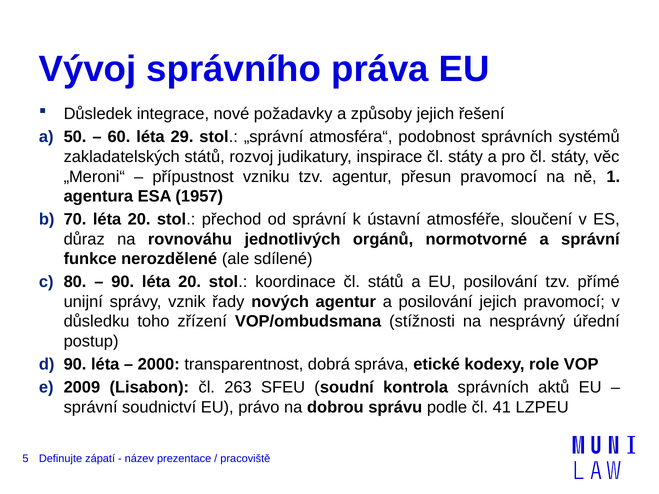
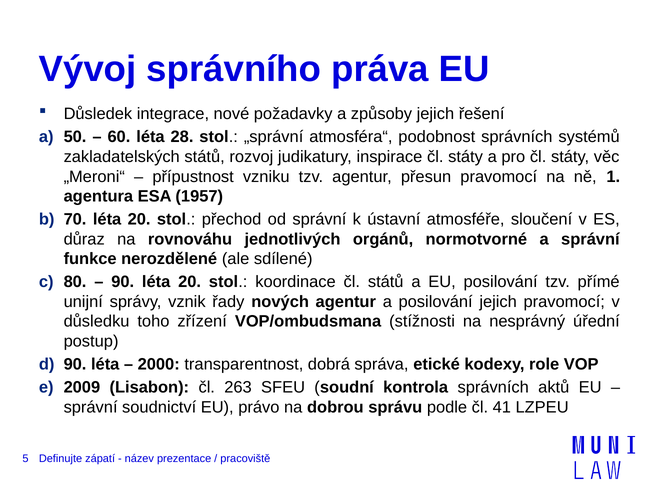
29: 29 -> 28
